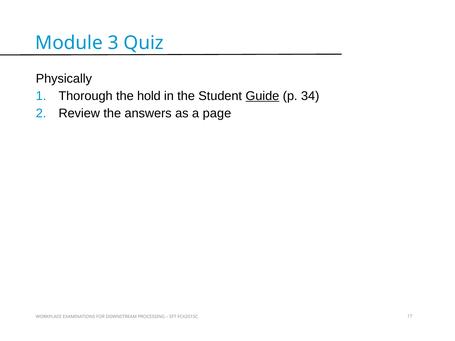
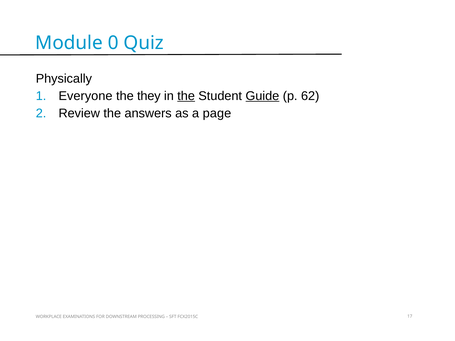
3: 3 -> 0
Thorough: Thorough -> Everyone
hold: hold -> they
the at (186, 96) underline: none -> present
34: 34 -> 62
